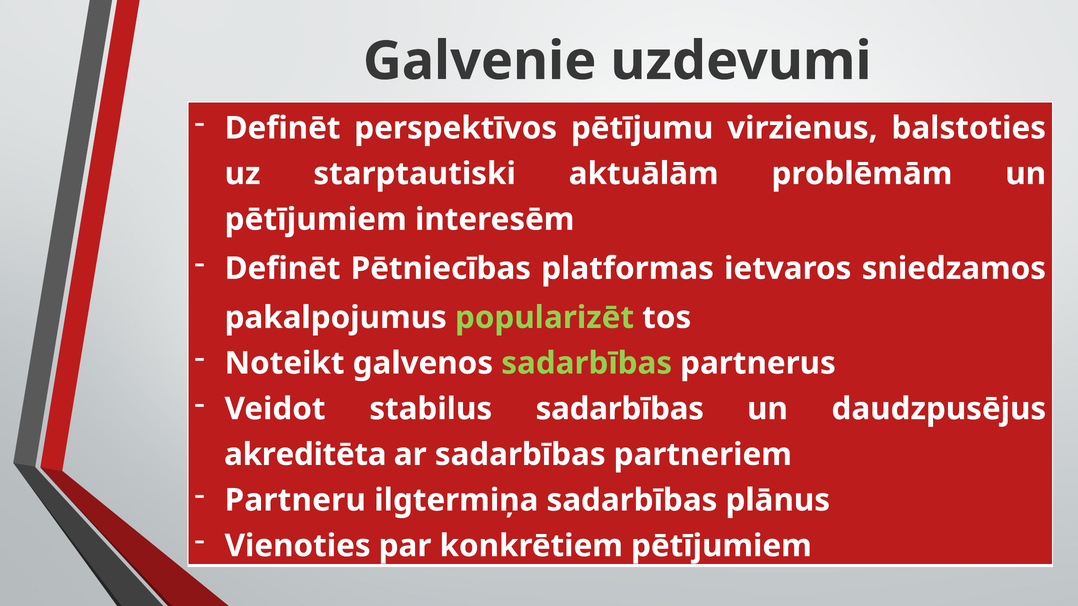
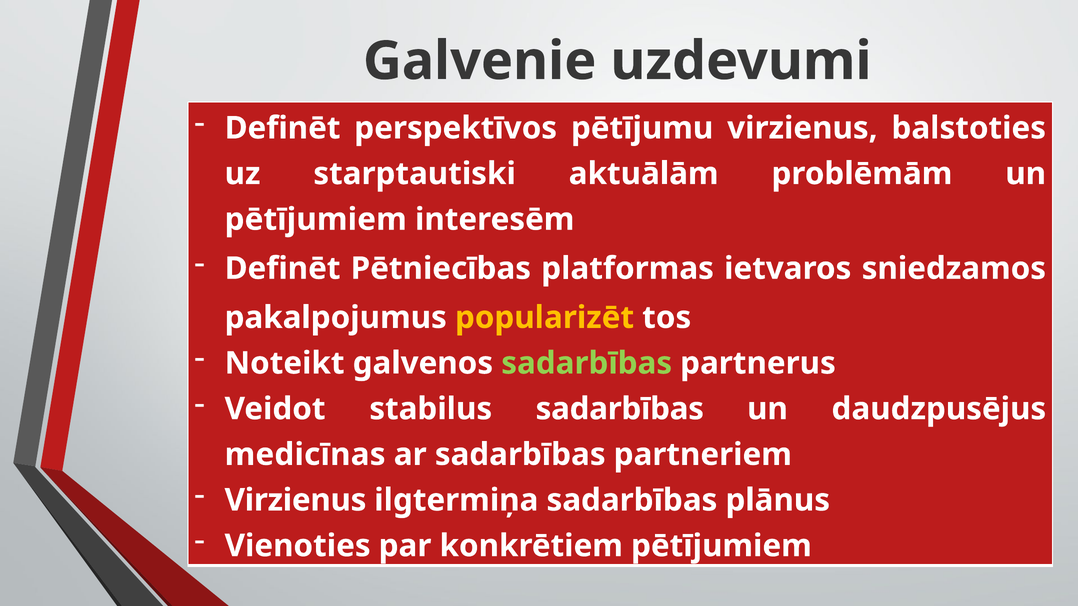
popularizēt colour: light green -> yellow
akreditēta: akreditēta -> medicīnas
Partneru at (295, 500): Partneru -> Virzienus
